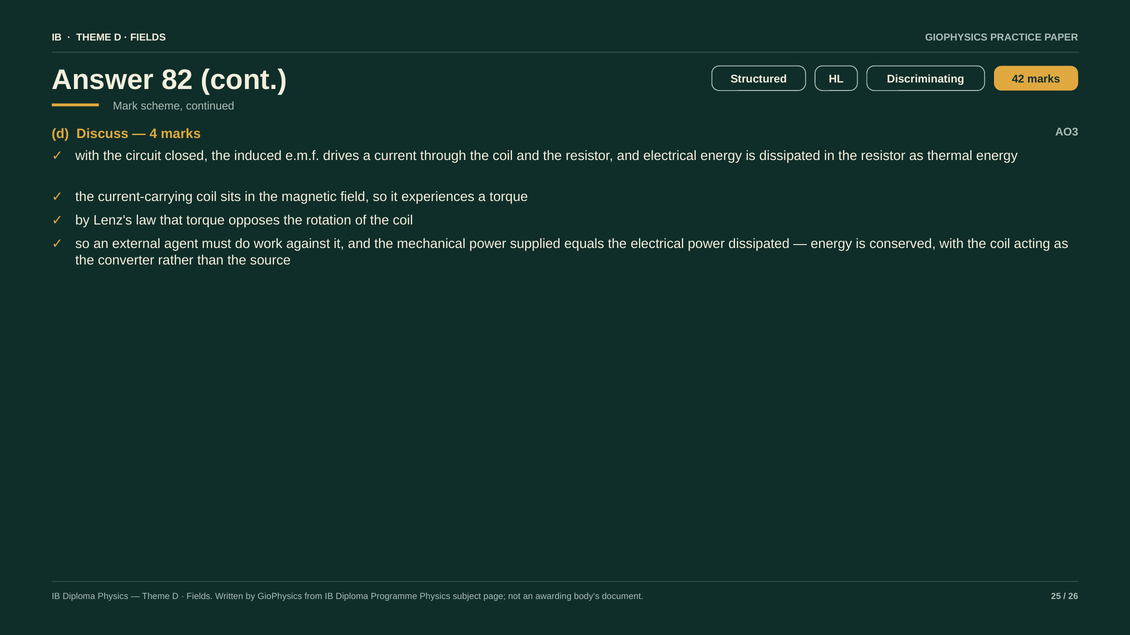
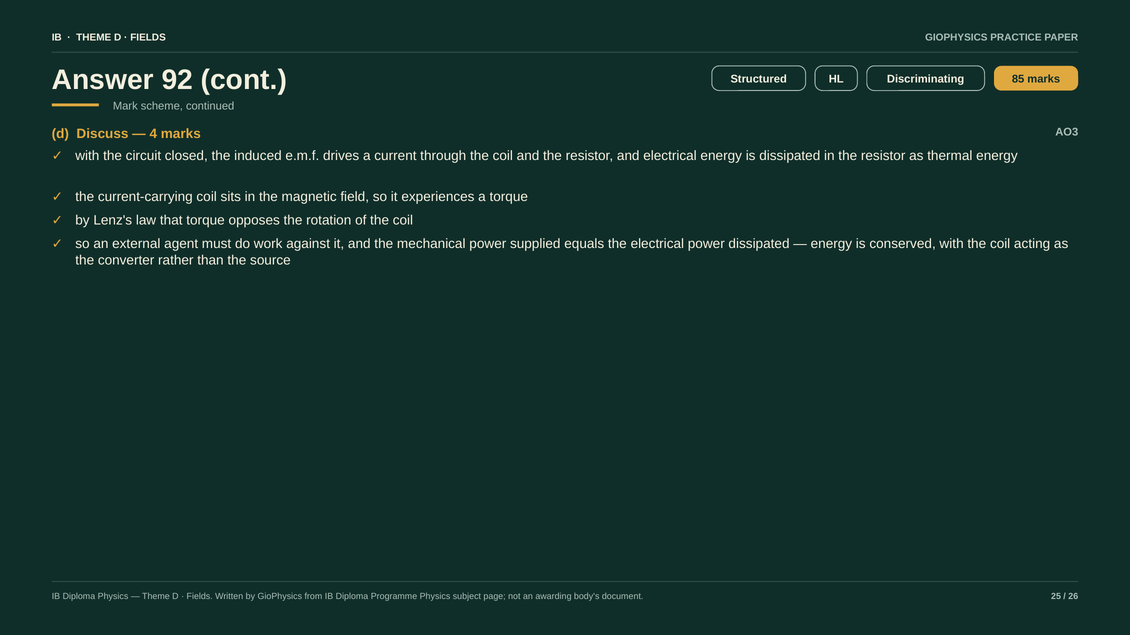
82: 82 -> 92
42: 42 -> 85
